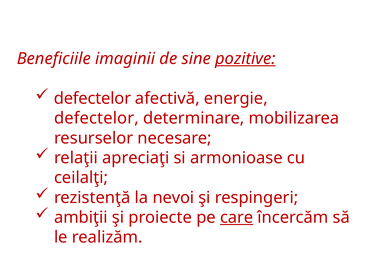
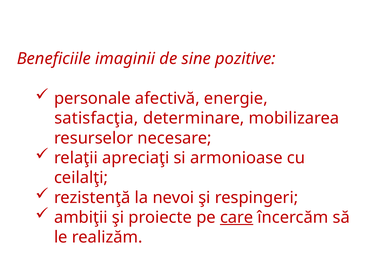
pozitive underline: present -> none
defectelor at (92, 98): defectelor -> personale
defectelor at (96, 118): defectelor -> satisfacţia
